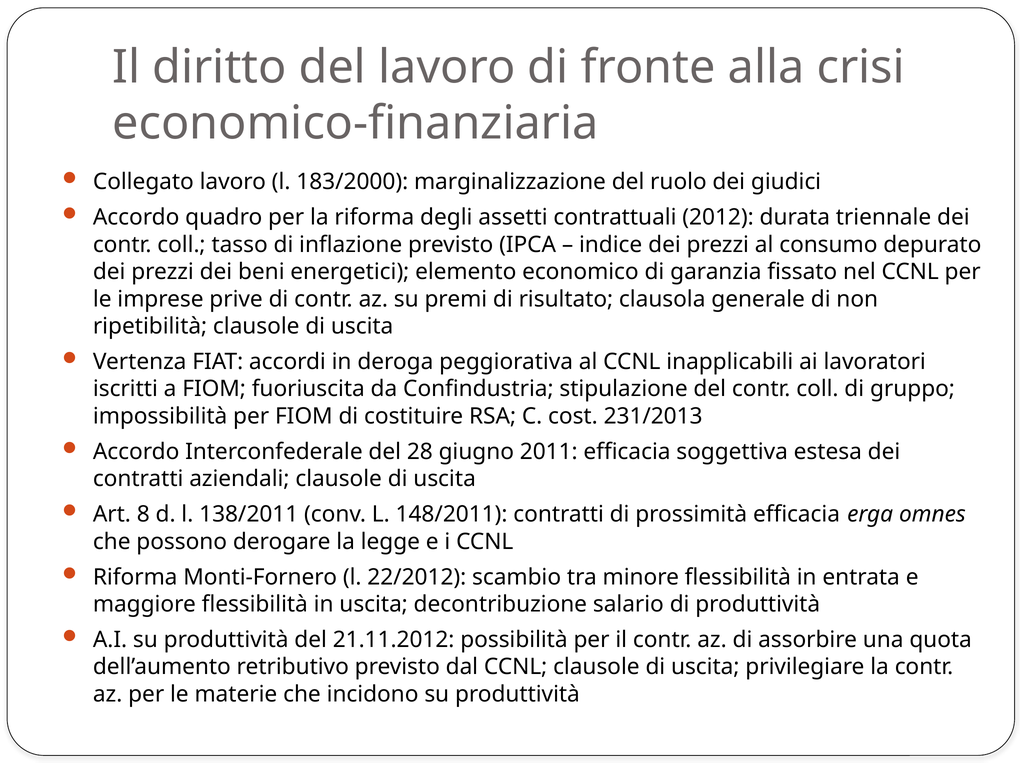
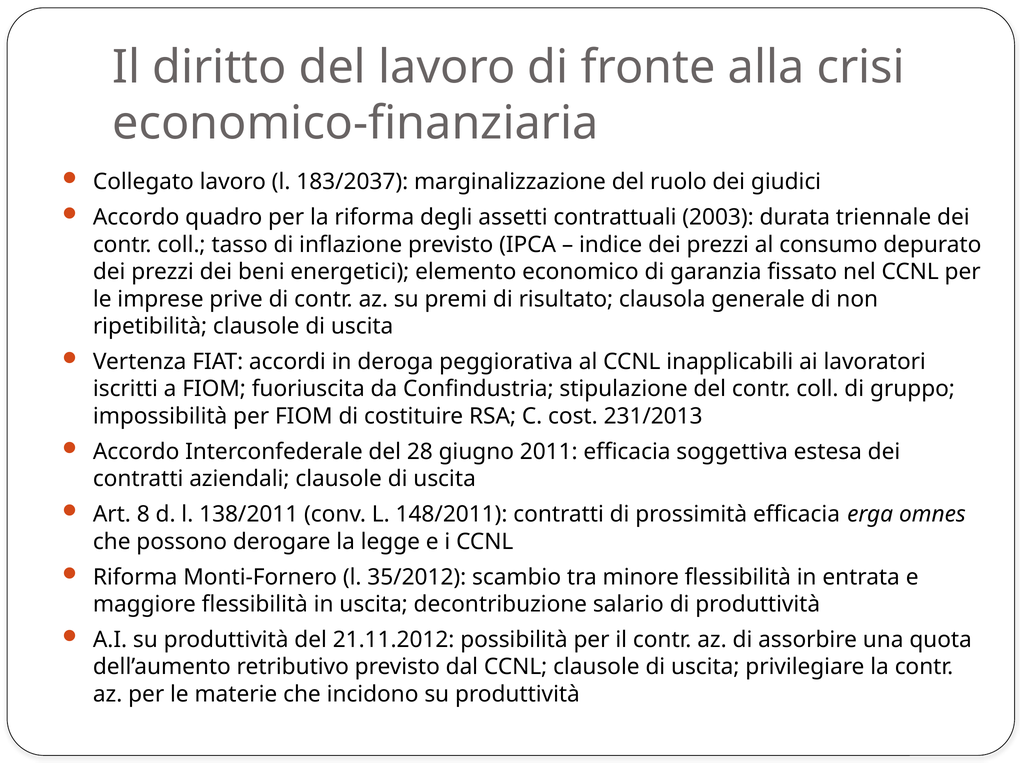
183/2000: 183/2000 -> 183/2037
2012: 2012 -> 2003
22/2012: 22/2012 -> 35/2012
